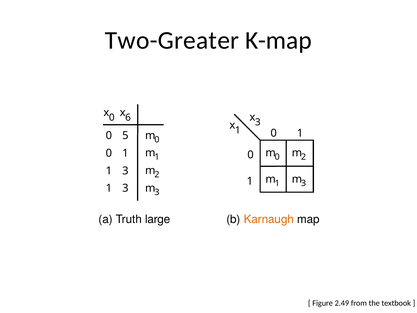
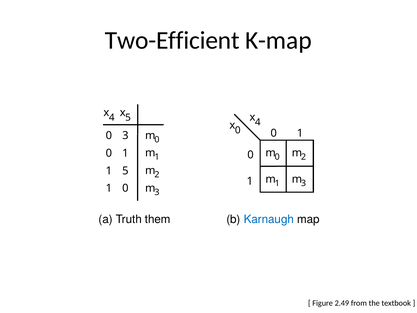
Two-Greater: Two-Greater -> Two-Efficient
0 at (112, 117): 0 -> 4
x 6: 6 -> 5
3 at (258, 122): 3 -> 4
x 1: 1 -> 0
0 5: 5 -> 3
3 at (125, 171): 3 -> 5
3 at (125, 188): 3 -> 0
large: large -> them
Karnaugh colour: orange -> blue
